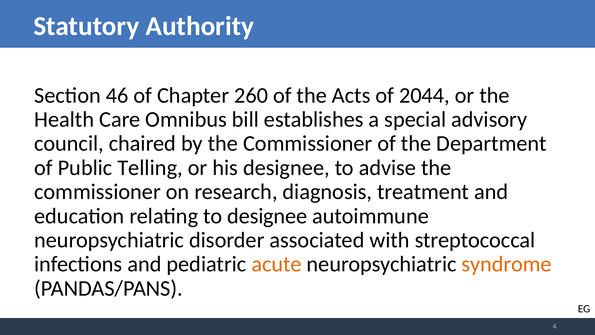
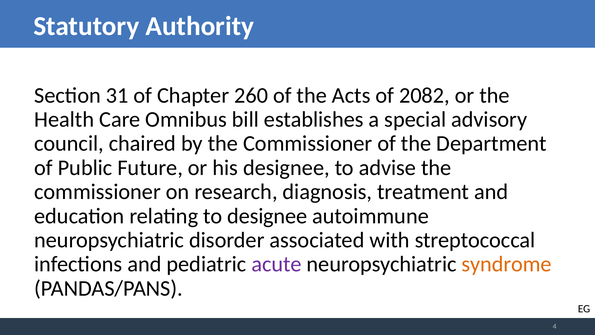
46: 46 -> 31
2044: 2044 -> 2082
Telling: Telling -> Future
acute colour: orange -> purple
